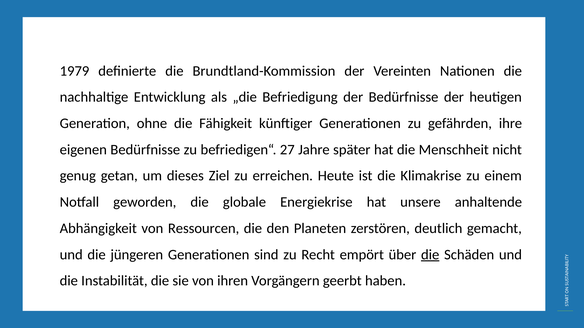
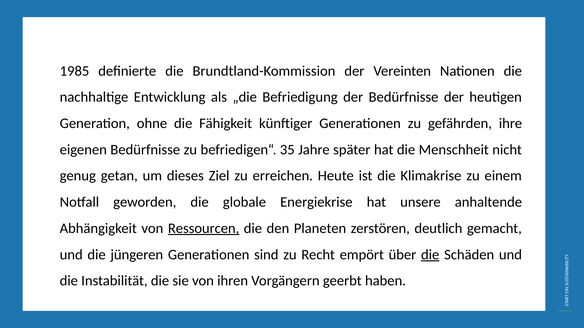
1979: 1979 -> 1985
27: 27 -> 35
Ressourcen underline: none -> present
